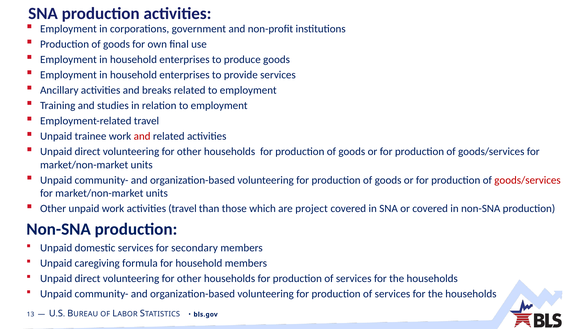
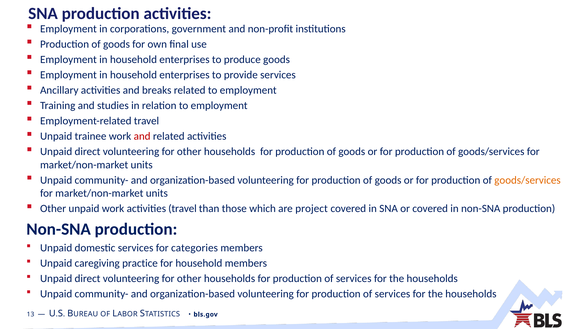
goods/services at (528, 181) colour: red -> orange
secondary: secondary -> categories
formula: formula -> practice
